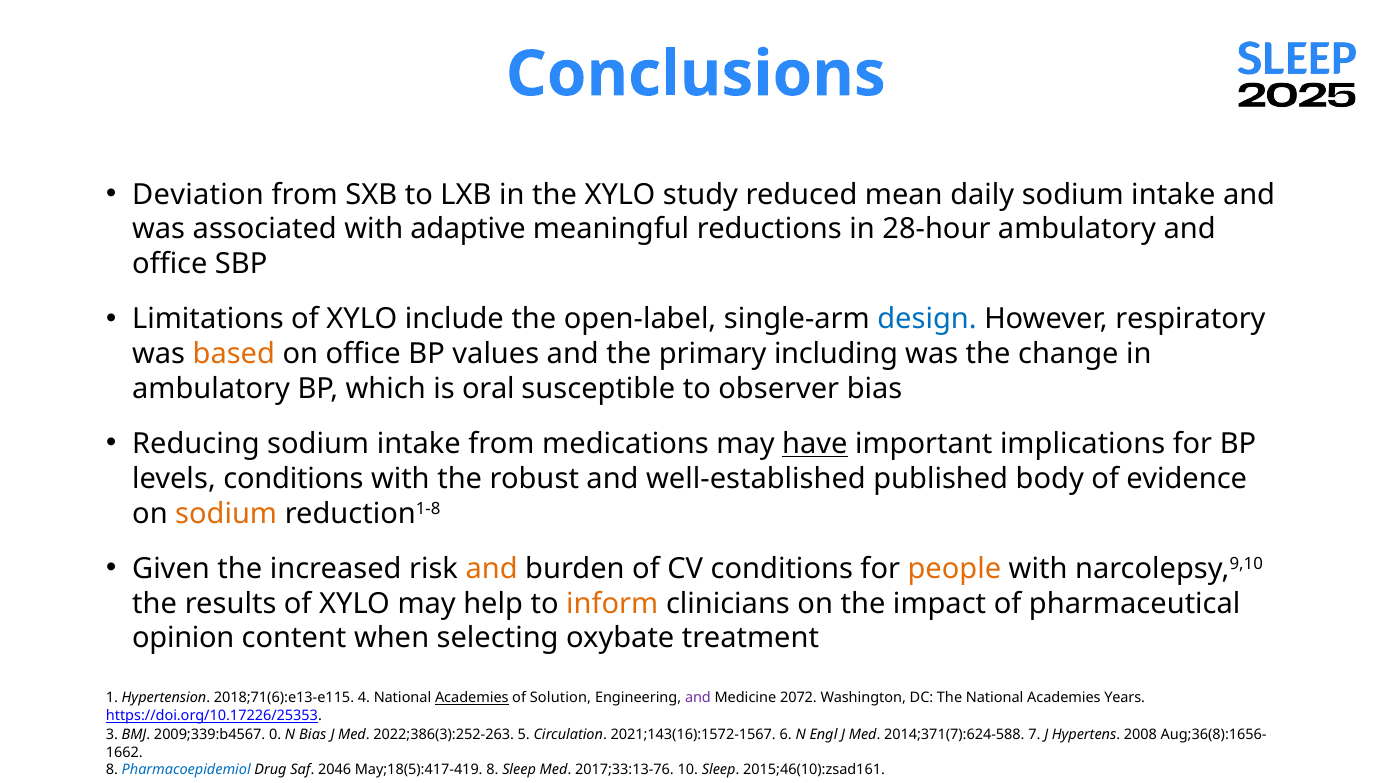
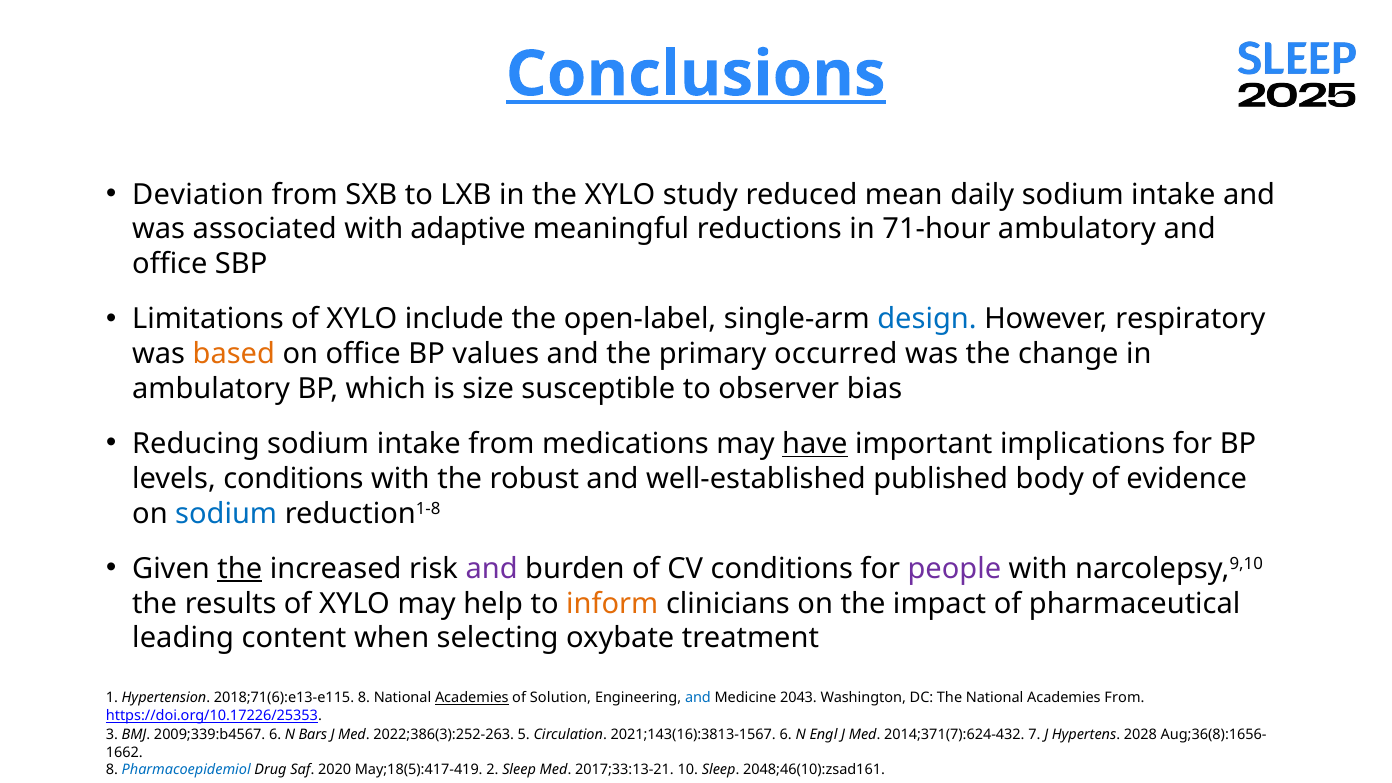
Conclusions underline: none -> present
28-hour: 28-hour -> 71-hour
including: including -> occurred
oral: oral -> size
sodium at (226, 514) colour: orange -> blue
the at (240, 569) underline: none -> present
and at (492, 569) colour: orange -> purple
people colour: orange -> purple
opinion: opinion -> leading
2018;71(6):e13-e115 4: 4 -> 8
and at (698, 698) colour: purple -> blue
2072: 2072 -> 2043
Academies Years: Years -> From
2009;339:b4567 0: 0 -> 6
N Bias: Bias -> Bars
2021;143(16):1572-1567: 2021;143(16):1572-1567 -> 2021;143(16):3813-1567
2014;371(7):624-588: 2014;371(7):624-588 -> 2014;371(7):624-432
2008: 2008 -> 2028
2046: 2046 -> 2020
May;18(5):417-419 8: 8 -> 2
2017;33:13-76: 2017;33:13-76 -> 2017;33:13-21
2015;46(10):zsad161: 2015;46(10):zsad161 -> 2048;46(10):zsad161
